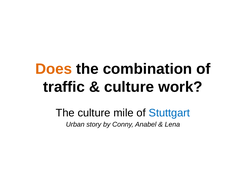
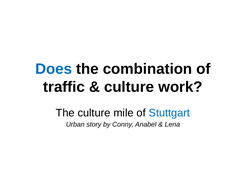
Does colour: orange -> blue
